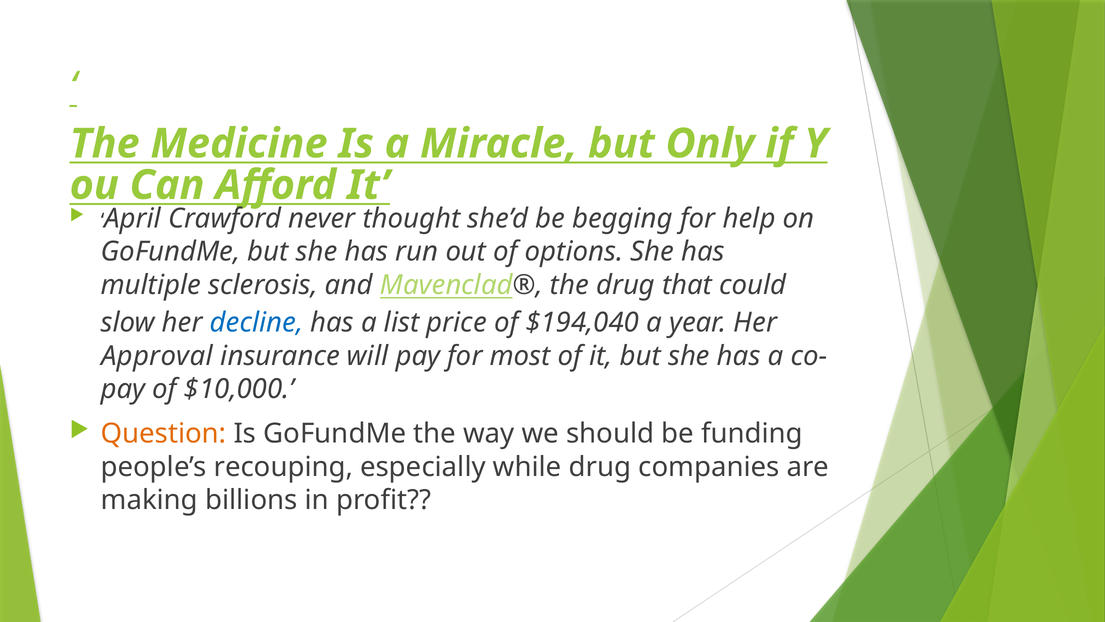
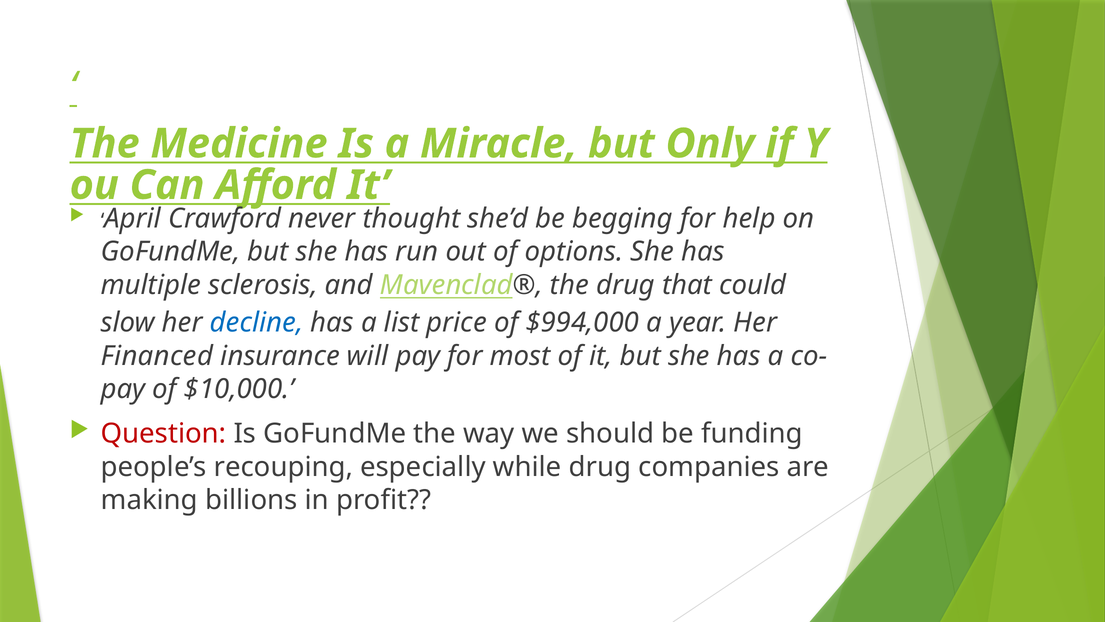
$194,040: $194,040 -> $994,000
Approval: Approval -> Financed
Question colour: orange -> red
